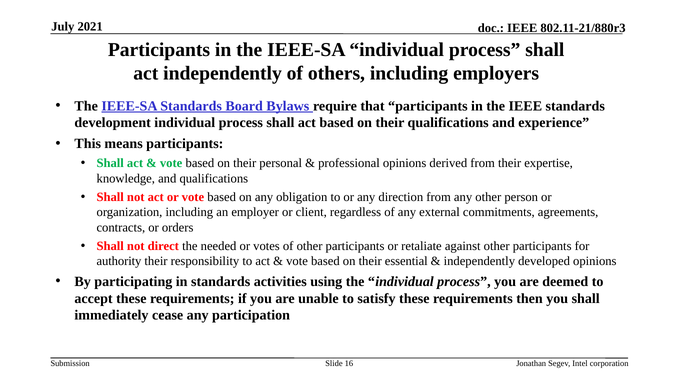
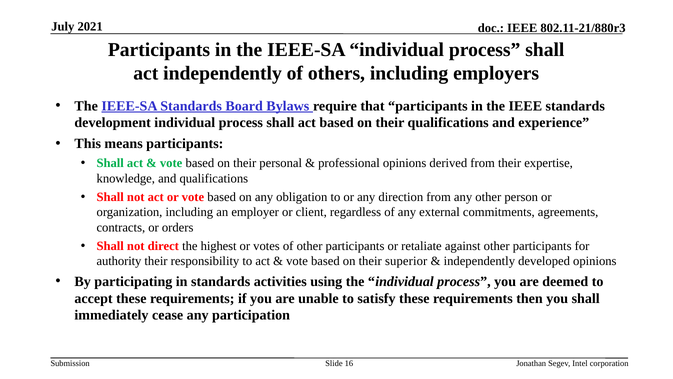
needed: needed -> highest
essential: essential -> superior
